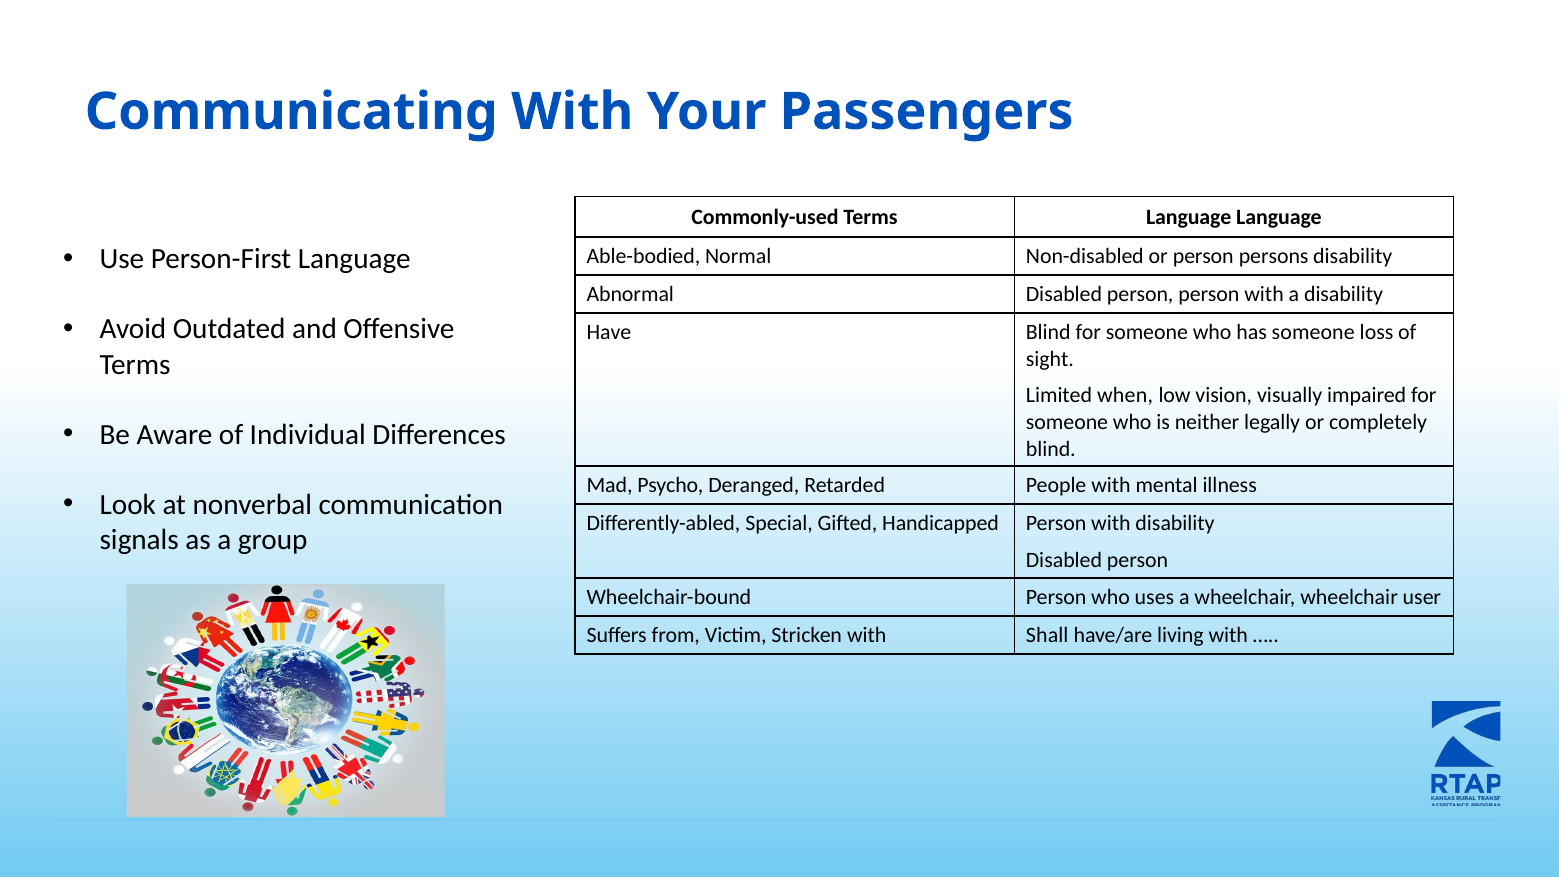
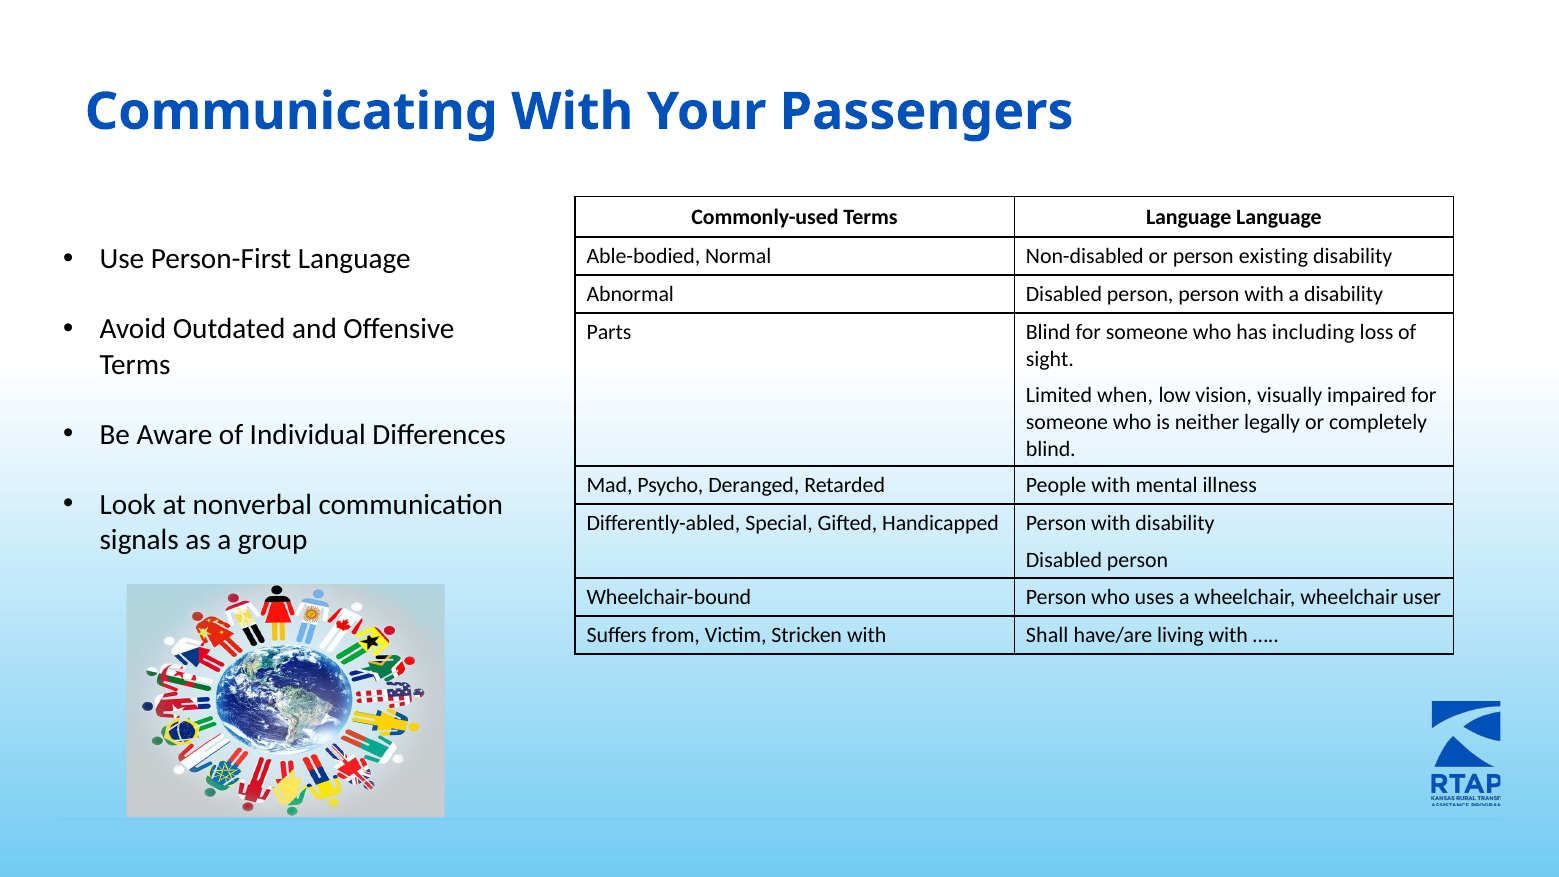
persons: persons -> existing
Have: Have -> Parts
has someone: someone -> including
